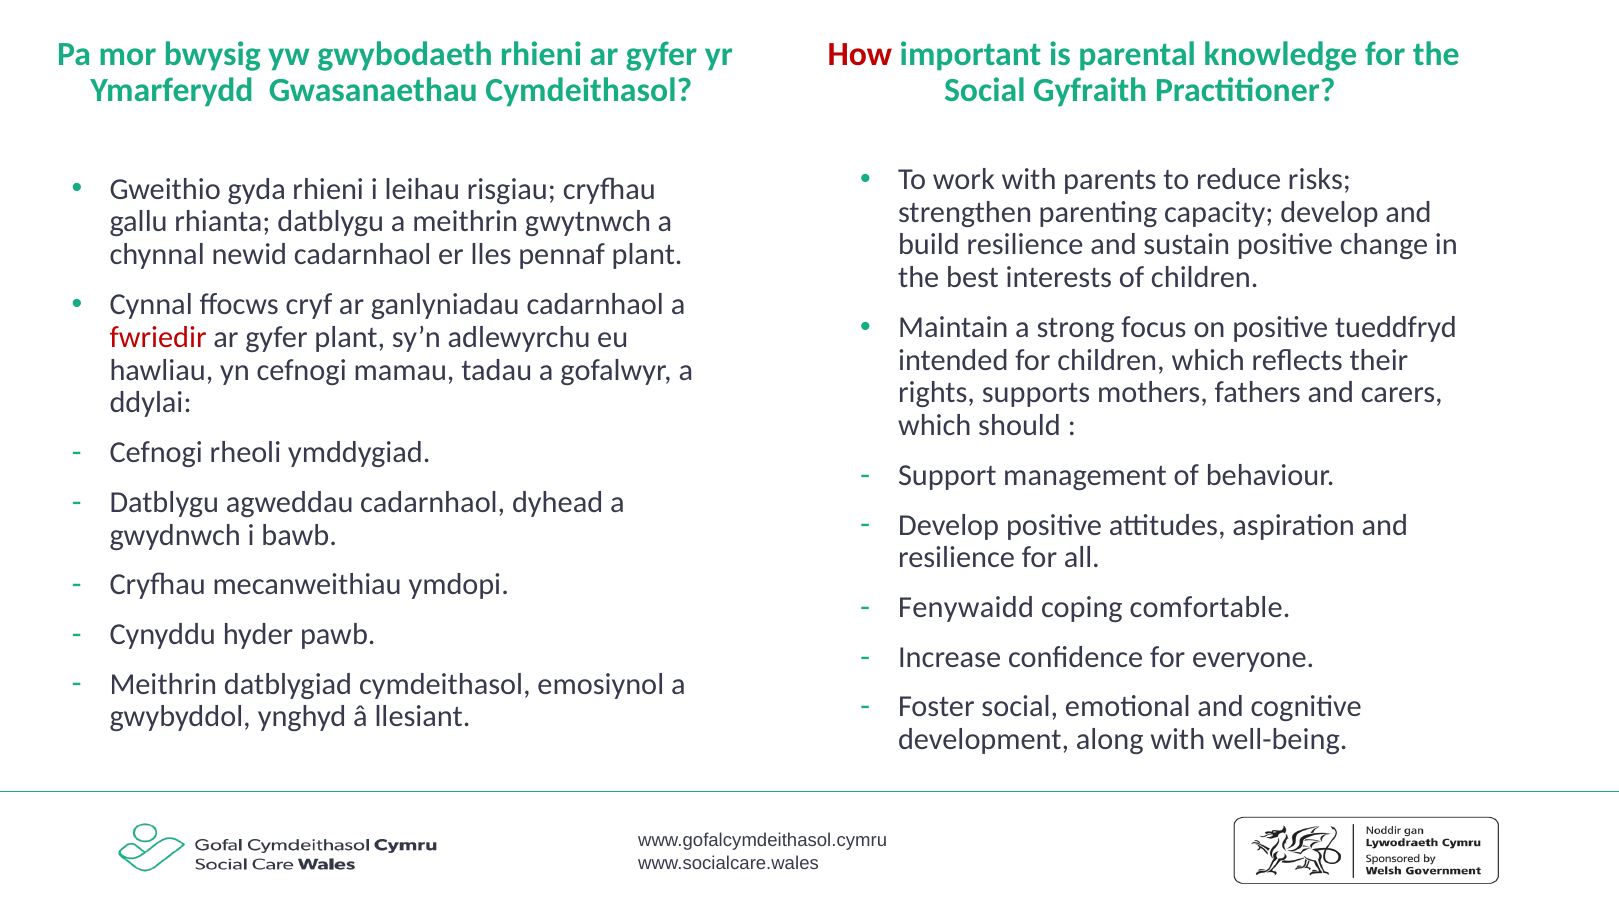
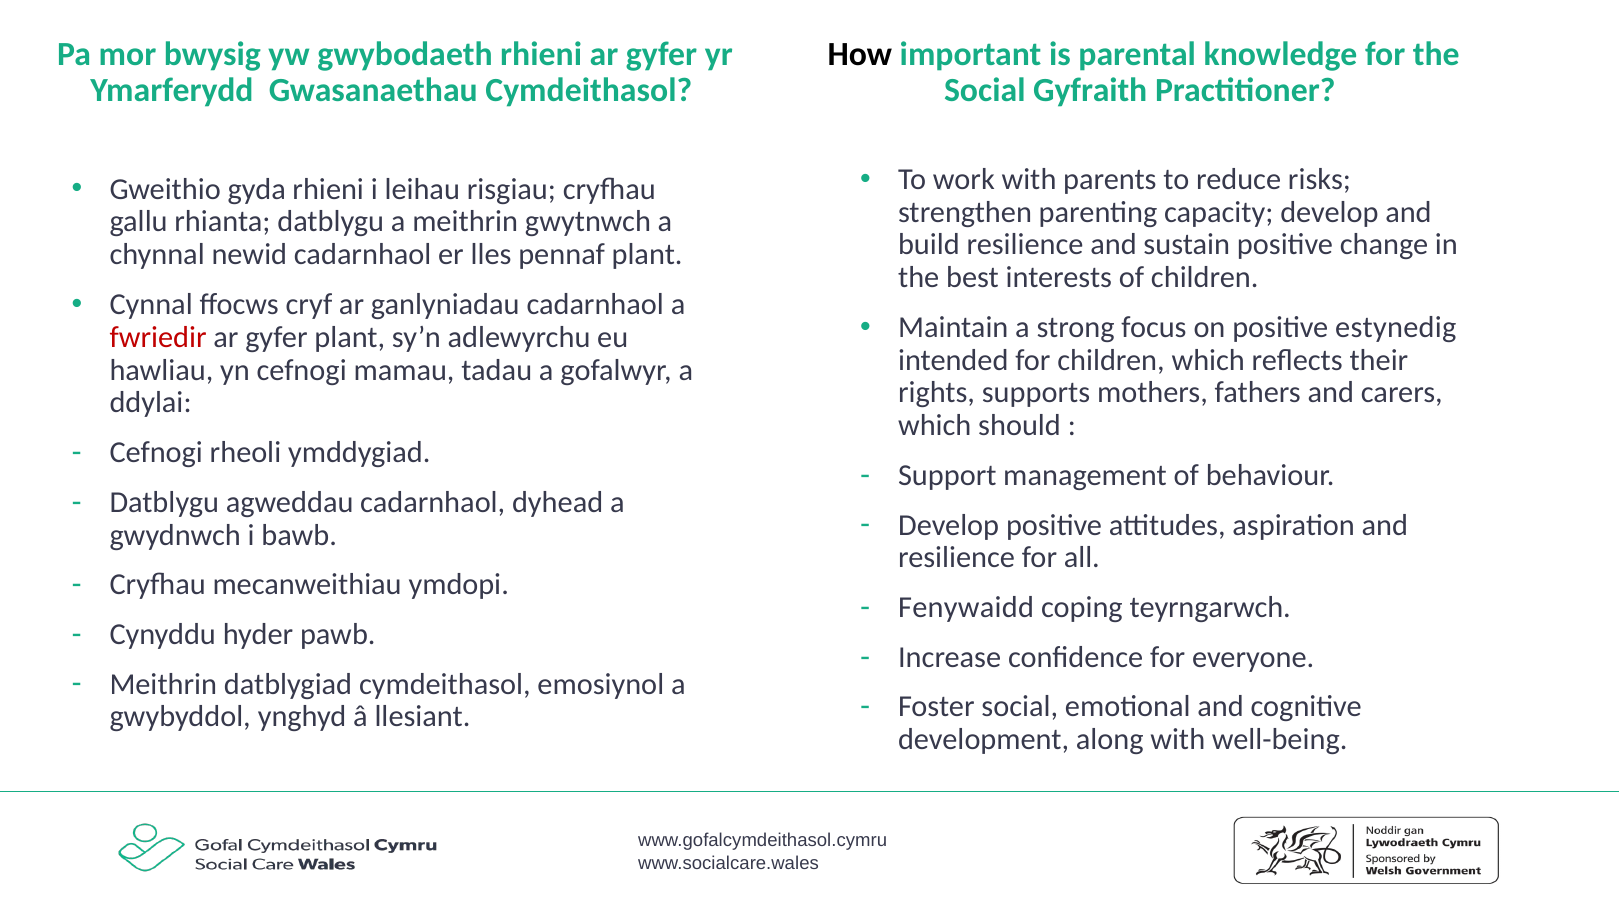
How colour: red -> black
tueddfryd: tueddfryd -> estynedig
comfortable: comfortable -> teyrngarwch
